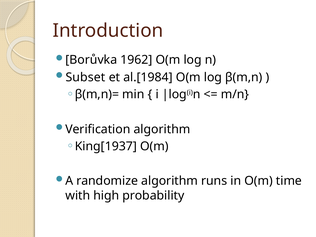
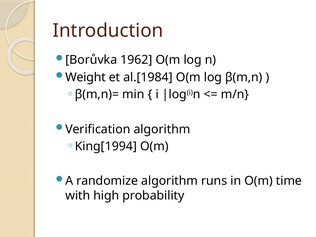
Subset: Subset -> Weight
King[1937: King[1937 -> King[1994
